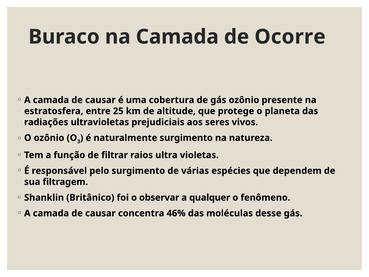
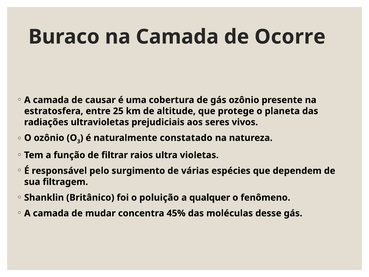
naturalmente surgimento: surgimento -> constatado
observar: observar -> poluição
causar at (100, 213): causar -> mudar
46%: 46% -> 45%
